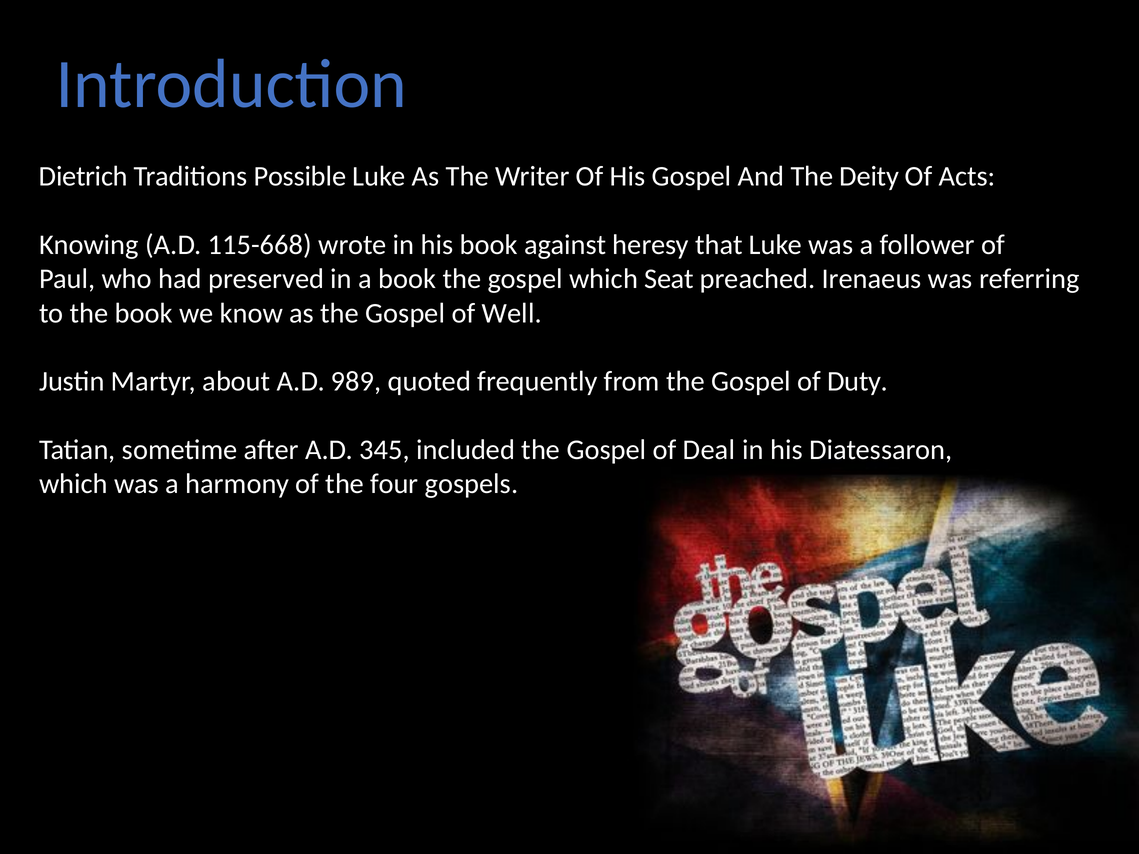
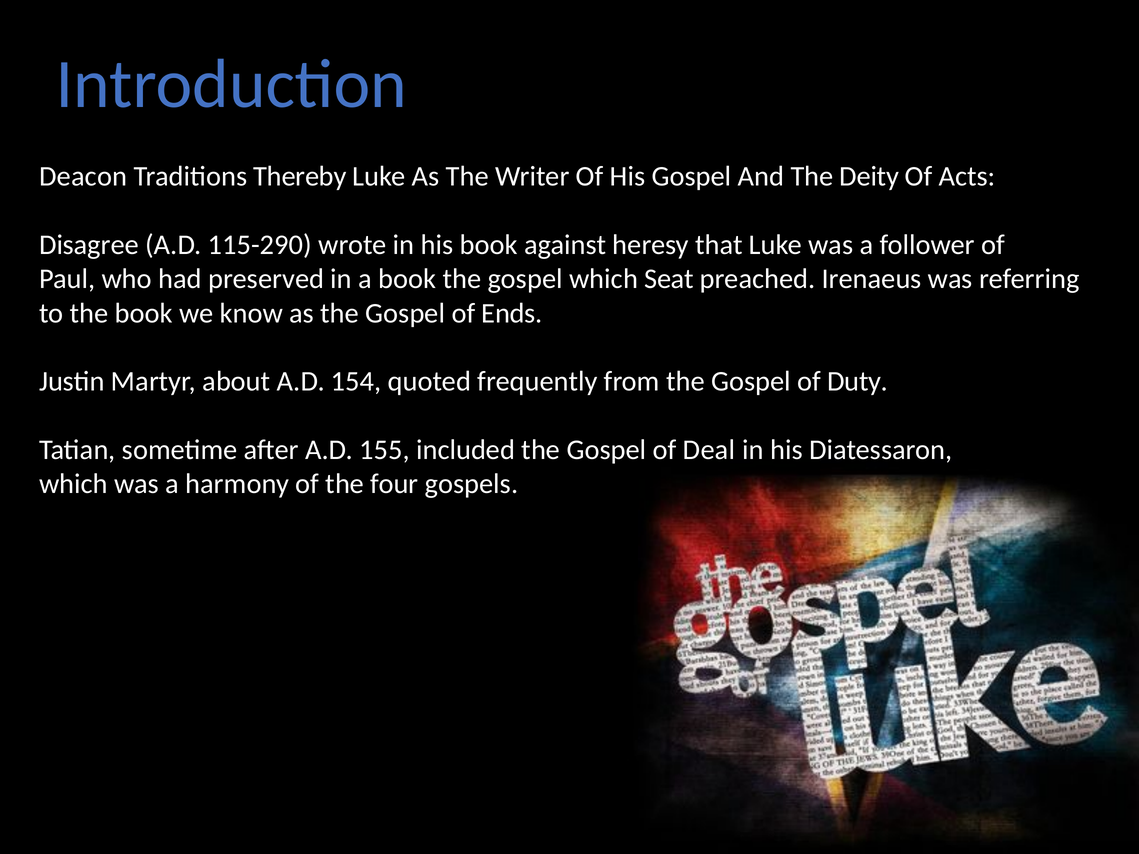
Dietrich: Dietrich -> Deacon
Possible: Possible -> Thereby
Knowing: Knowing -> Disagree
115-668: 115-668 -> 115-290
Well: Well -> Ends
989: 989 -> 154
345: 345 -> 155
